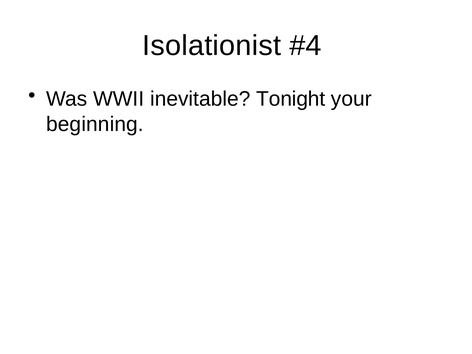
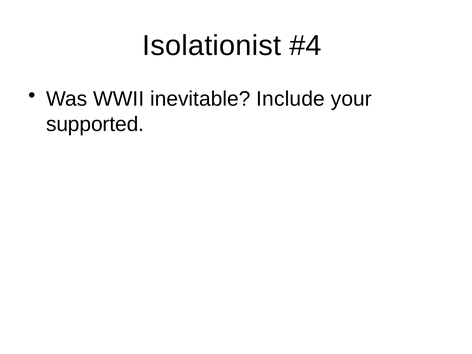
Tonight: Tonight -> Include
beginning: beginning -> supported
